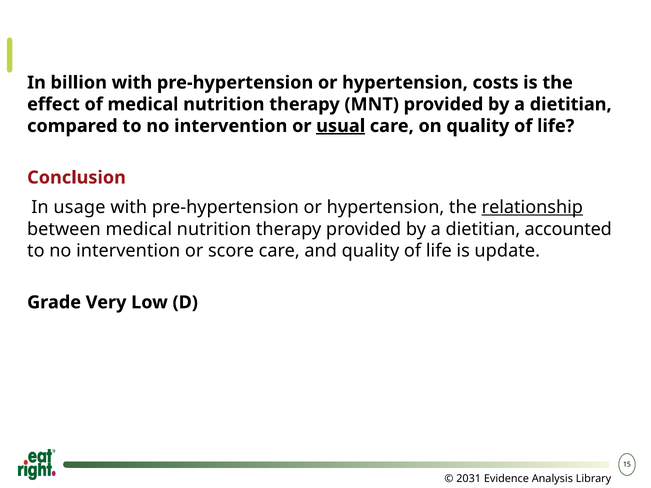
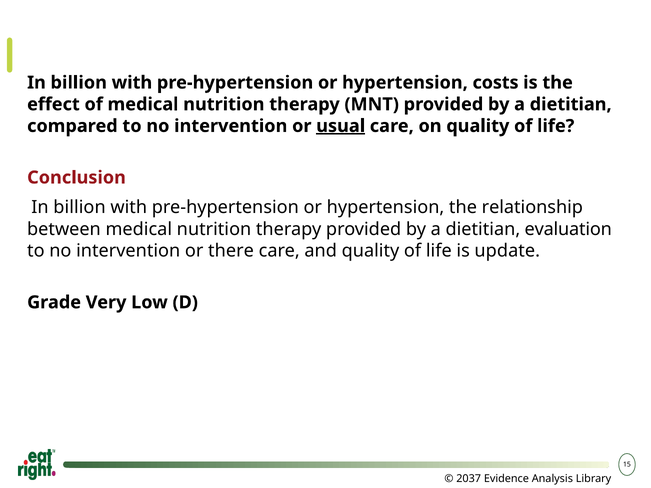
usage at (79, 208): usage -> billion
relationship underline: present -> none
accounted: accounted -> evaluation
score: score -> there
2031: 2031 -> 2037
